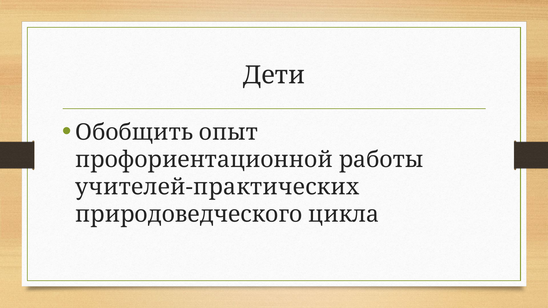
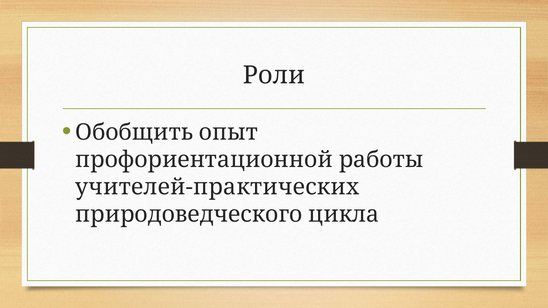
Дети: Дети -> Роли
